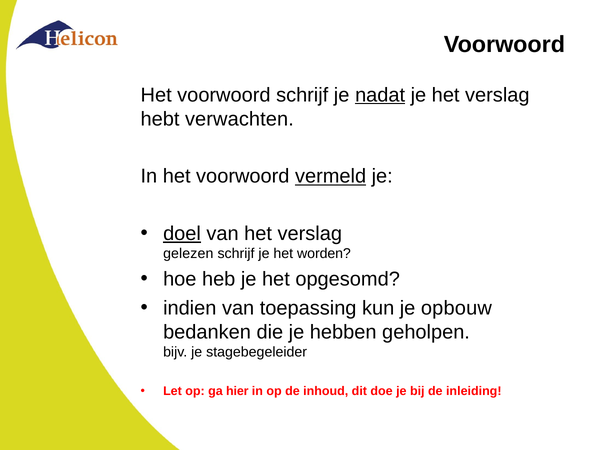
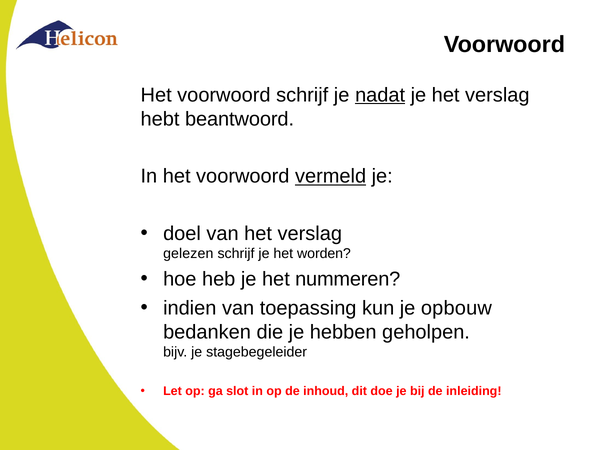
verwachten: verwachten -> beantwoord
doel underline: present -> none
opgesomd: opgesomd -> nummeren
hier: hier -> slot
